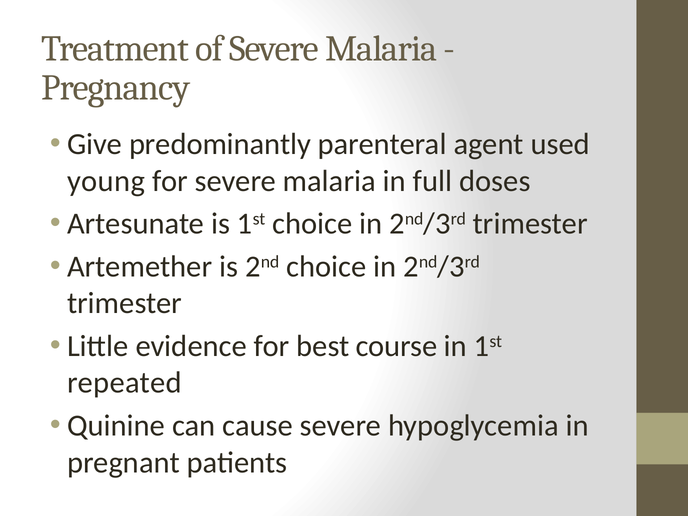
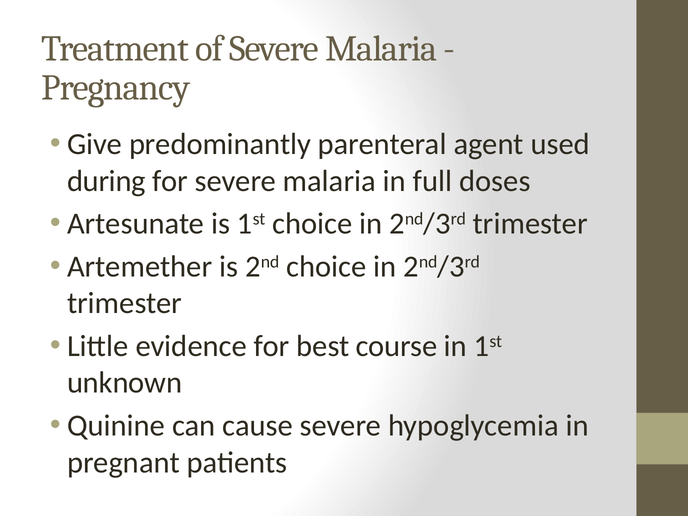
young: young -> during
repeated: repeated -> unknown
